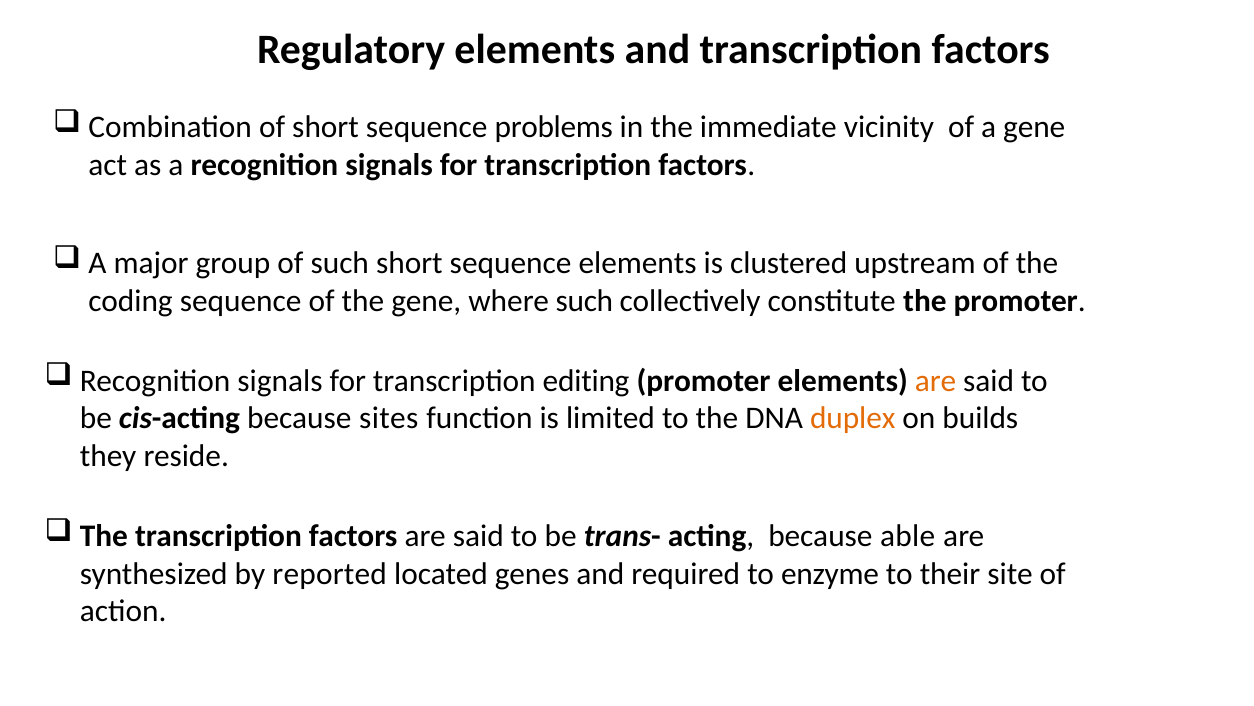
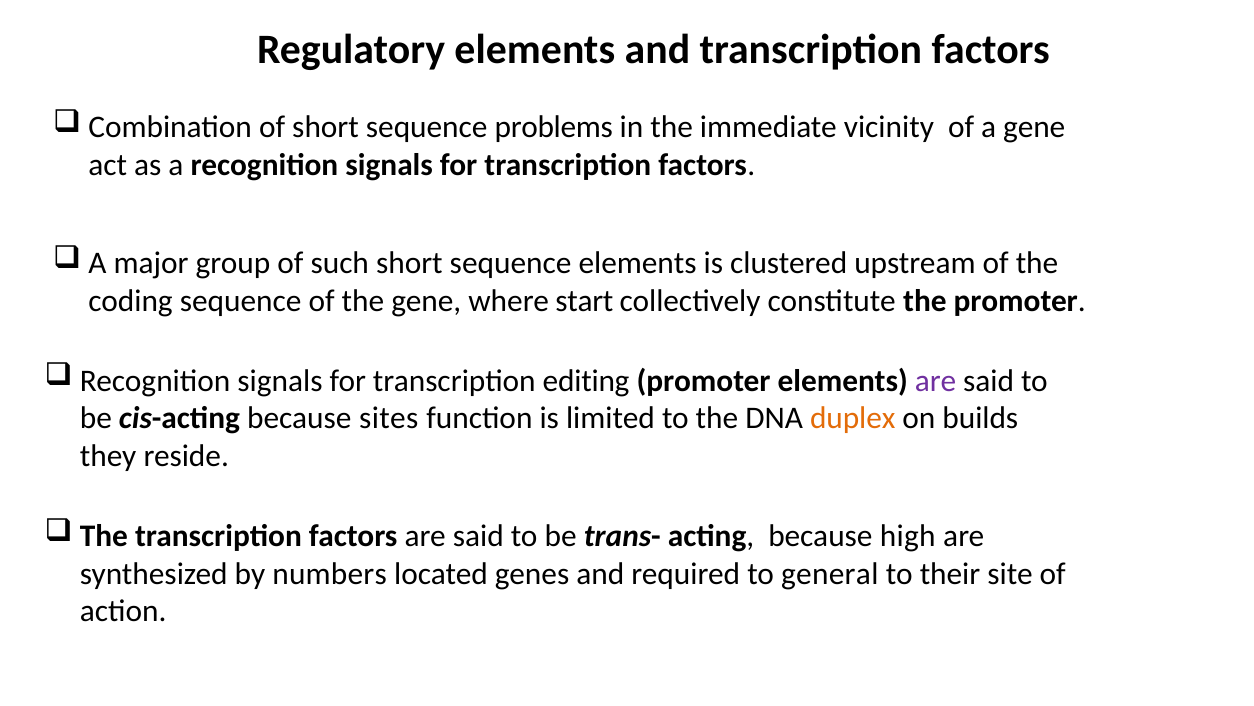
where such: such -> start
are at (936, 380) colour: orange -> purple
able: able -> high
reported: reported -> numbers
enzyme: enzyme -> general
